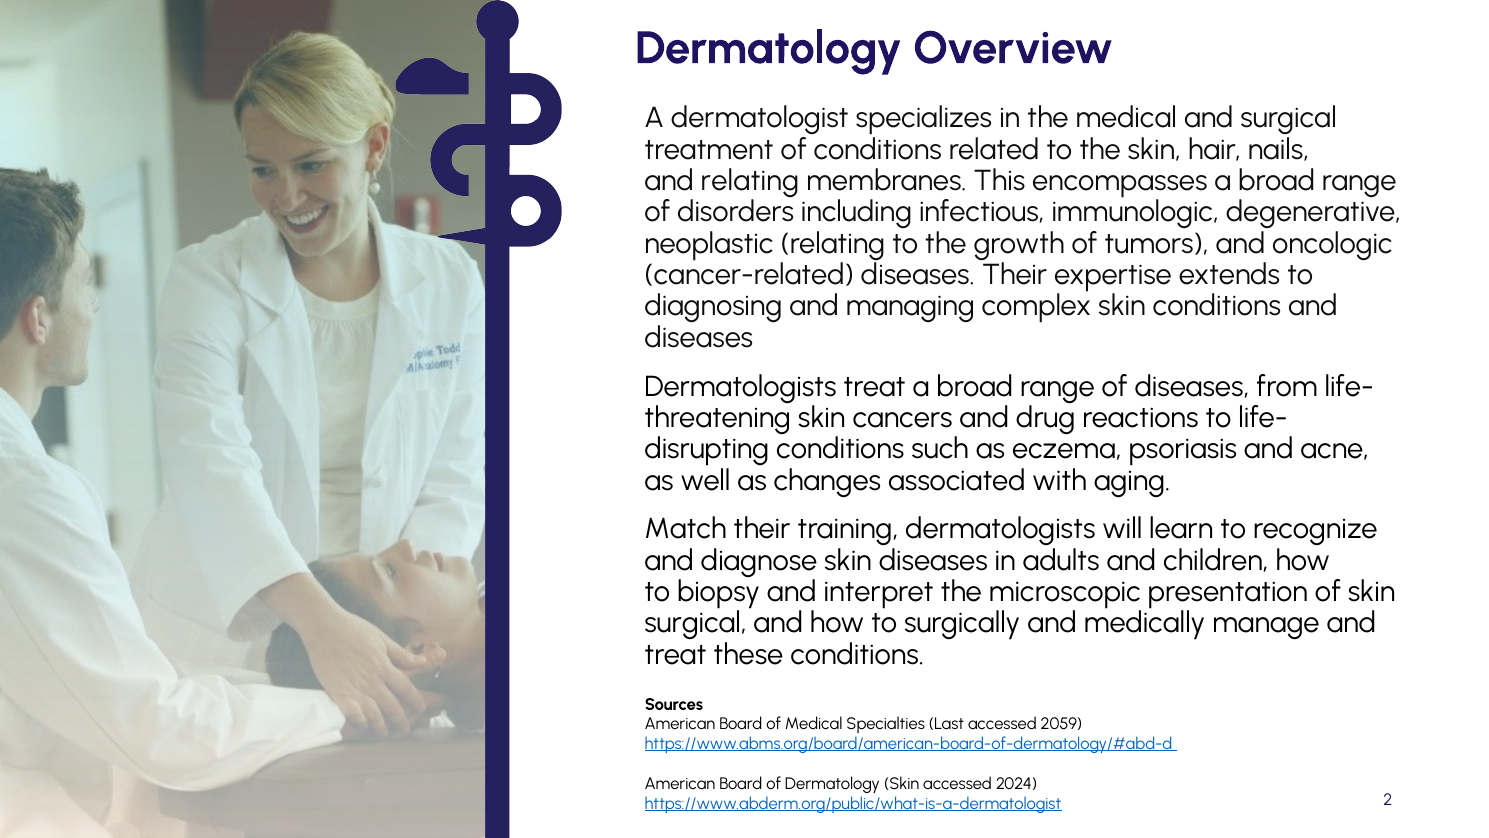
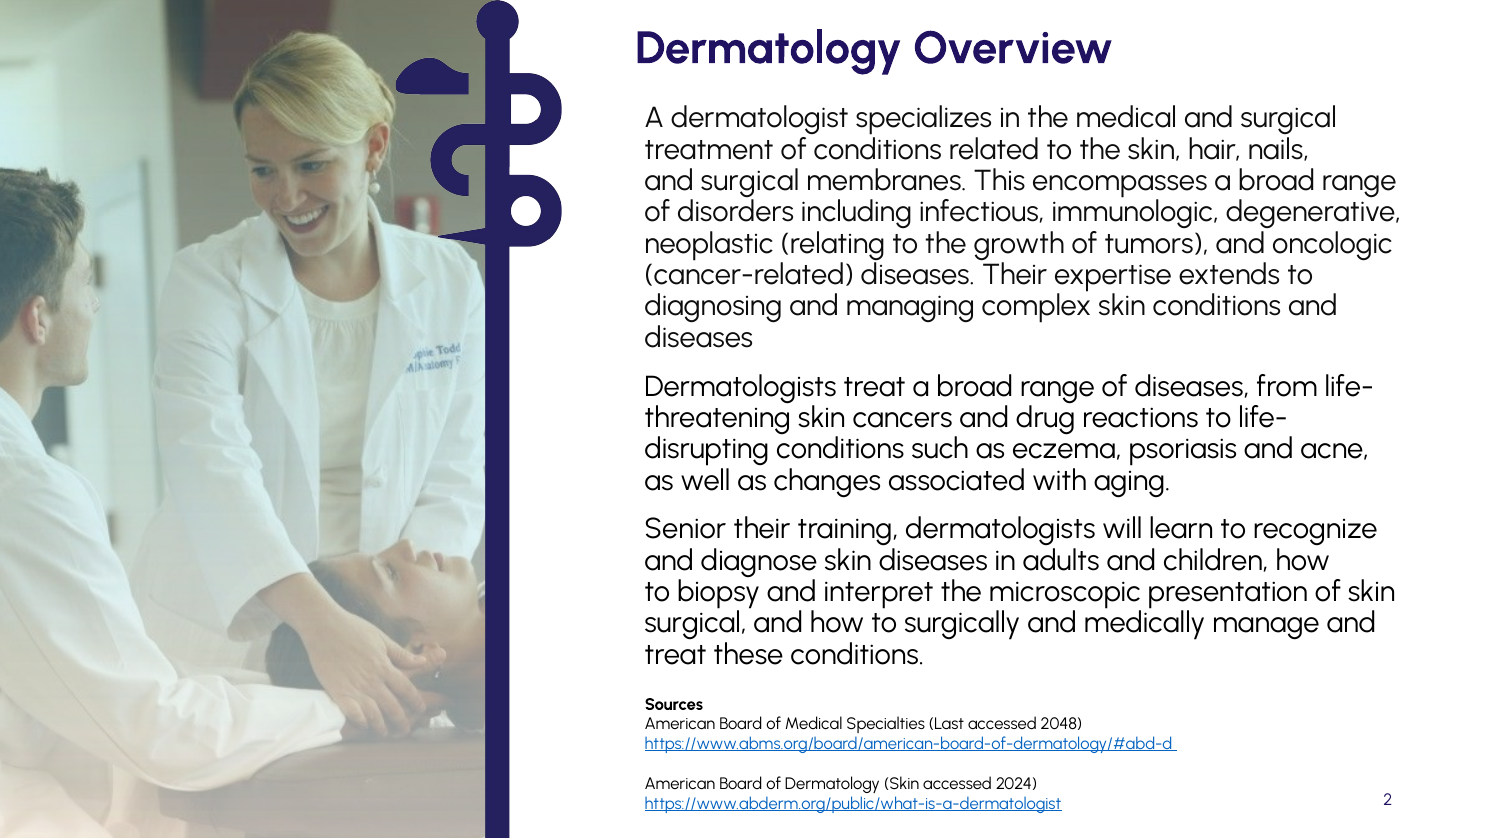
relating at (750, 181): relating -> surgical
Match: Match -> Senior
2059: 2059 -> 2048
